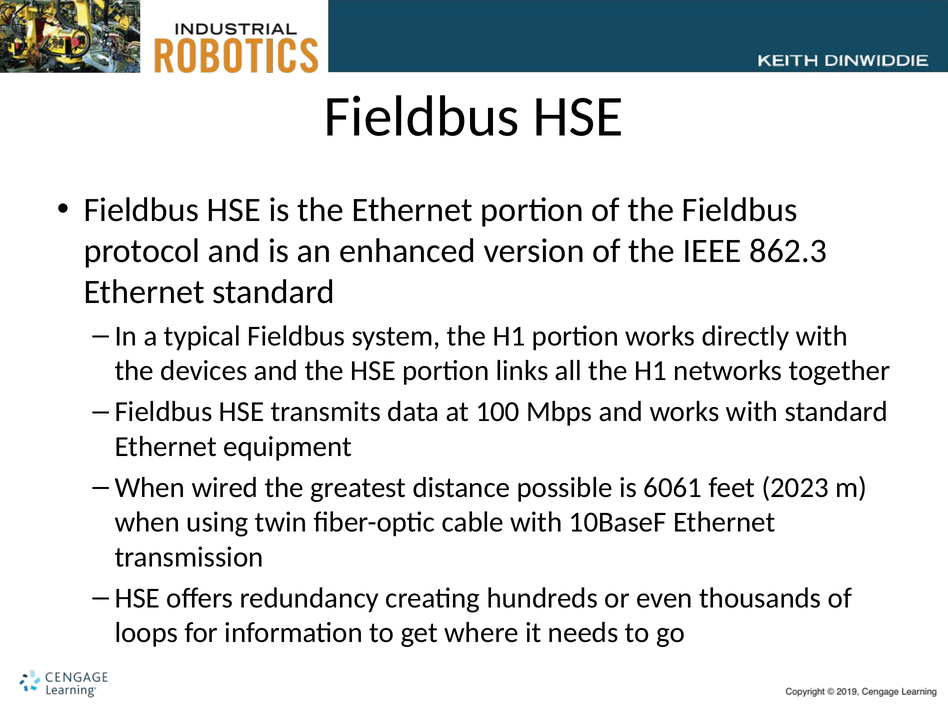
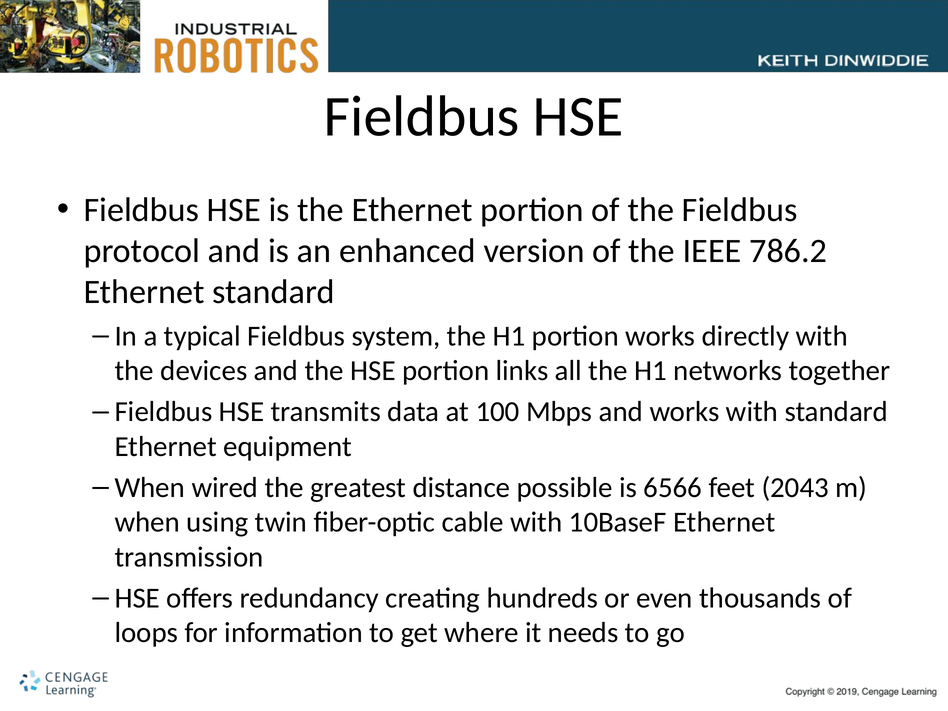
862.3: 862.3 -> 786.2
6061: 6061 -> 6566
2023: 2023 -> 2043
